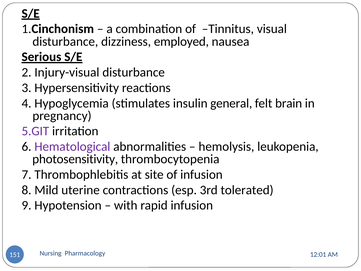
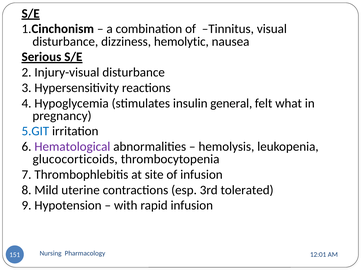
employed: employed -> hemolytic
brain: brain -> what
5.GIT colour: purple -> blue
photosensitivity: photosensitivity -> glucocorticoids
